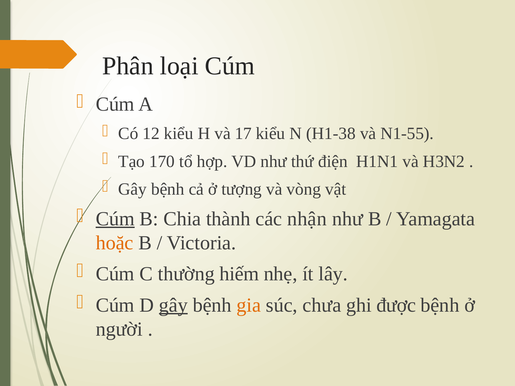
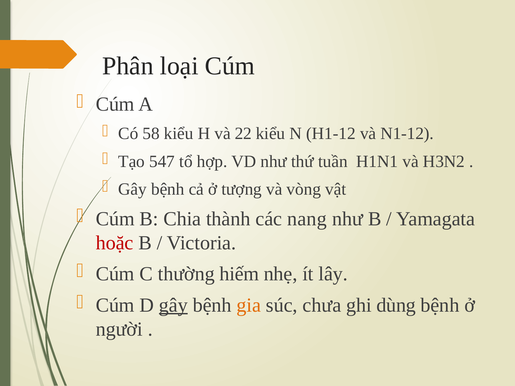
12: 12 -> 58
17: 17 -> 22
H1-38: H1-38 -> H1-12
N1-55: N1-55 -> N1-12
170: 170 -> 547
điện: điện -> tuần
Cúm at (115, 219) underline: present -> none
nhận: nhận -> nang
hoặc colour: orange -> red
được: được -> dùng
